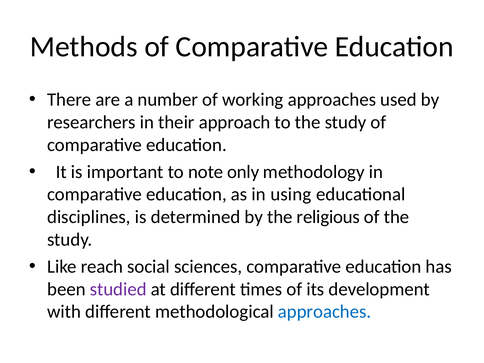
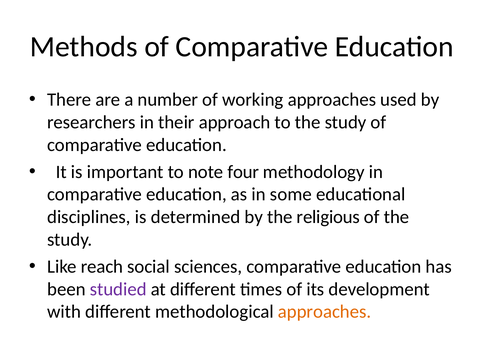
only: only -> four
using: using -> some
approaches at (325, 312) colour: blue -> orange
